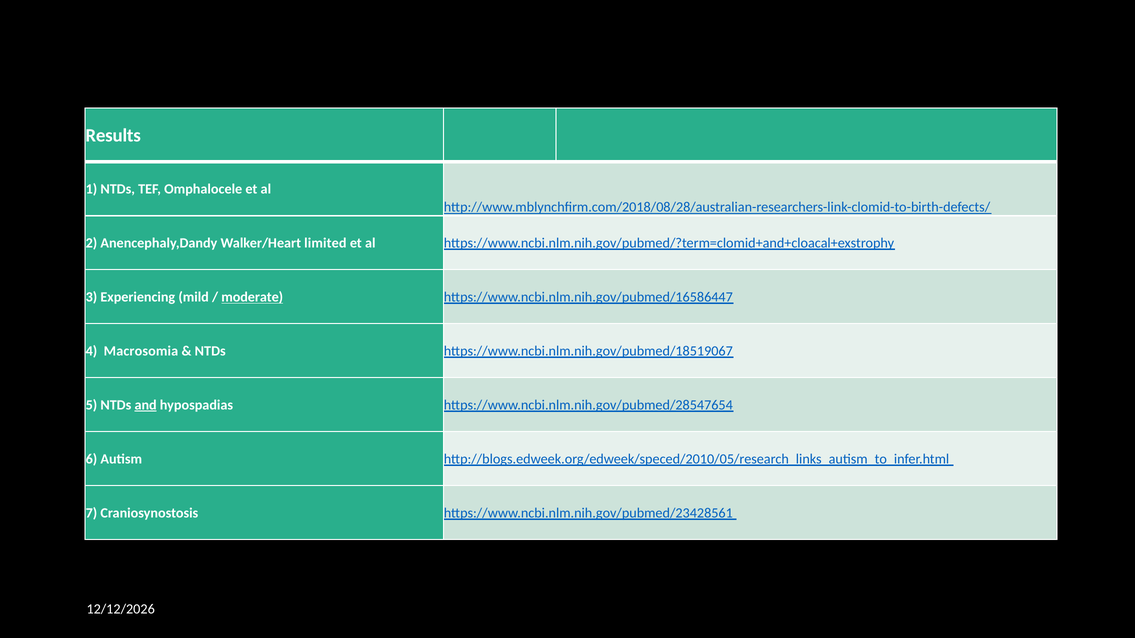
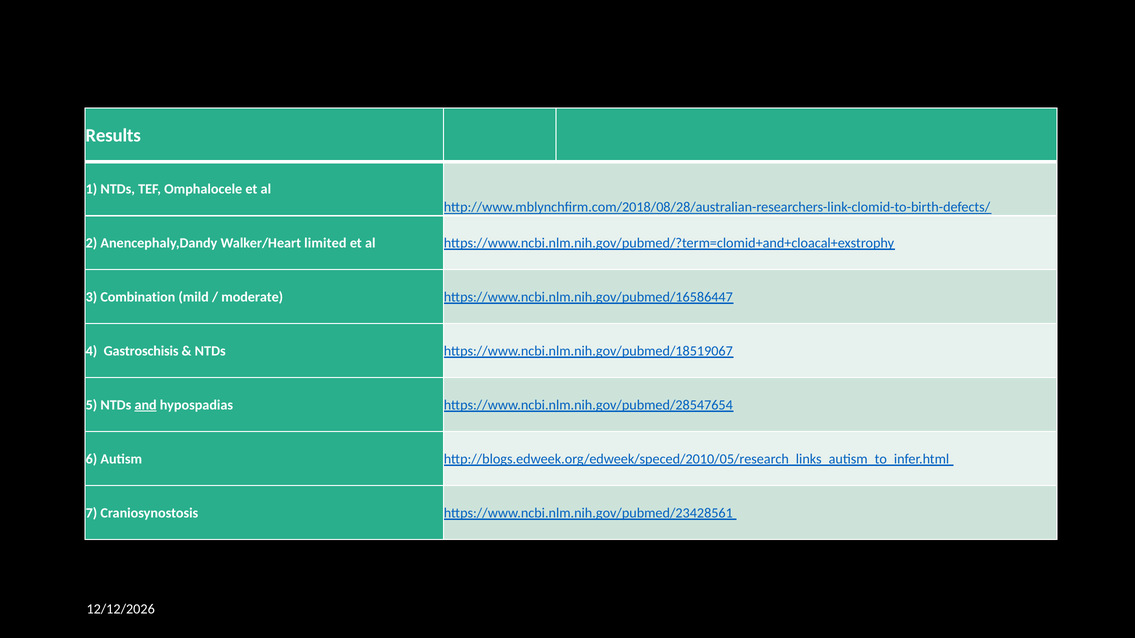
Experiencing: Experiencing -> Combination
moderate underline: present -> none
Macrosomia: Macrosomia -> Gastroschisis
